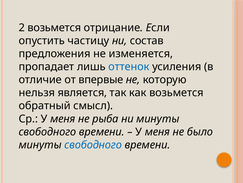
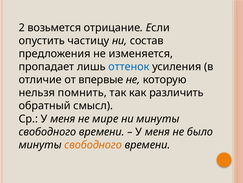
является: является -> помнить
как возьмется: возьмется -> различить
рыба: рыба -> мире
свободного at (93, 144) colour: blue -> orange
